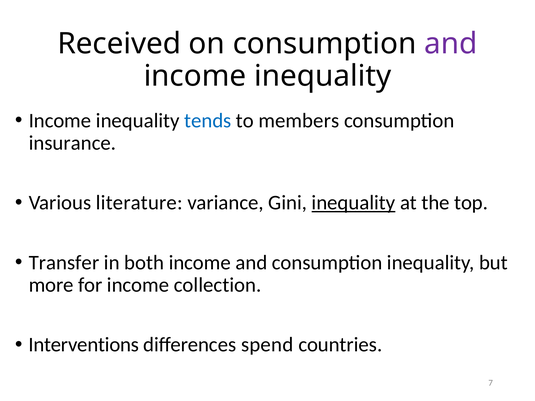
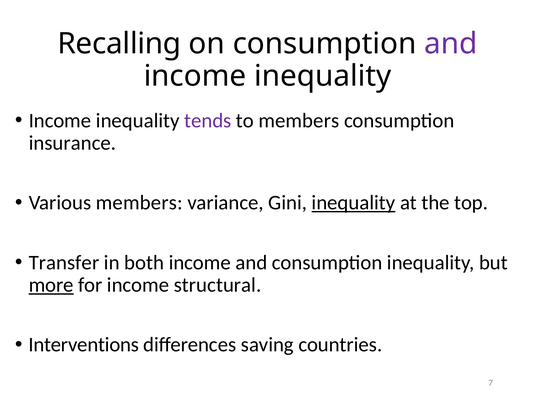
Received: Received -> Recalling
tends colour: blue -> purple
Various literature: literature -> members
more underline: none -> present
collection: collection -> structural
spend: spend -> saving
